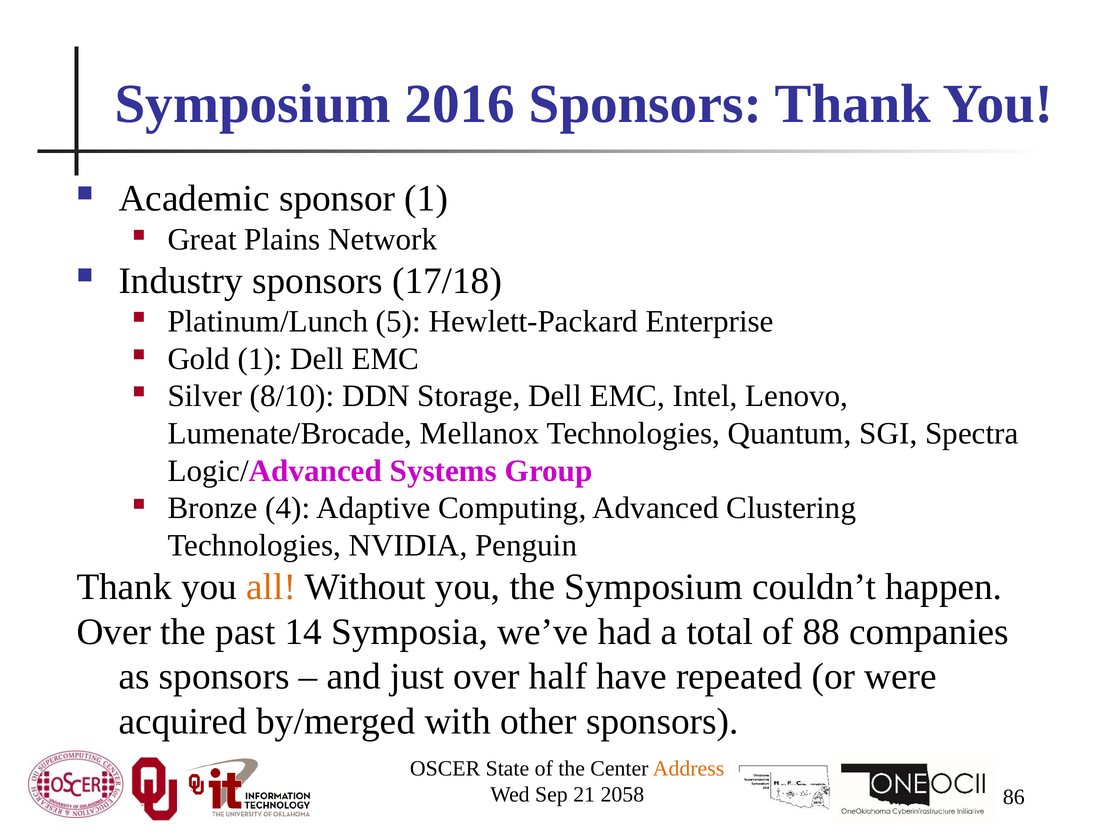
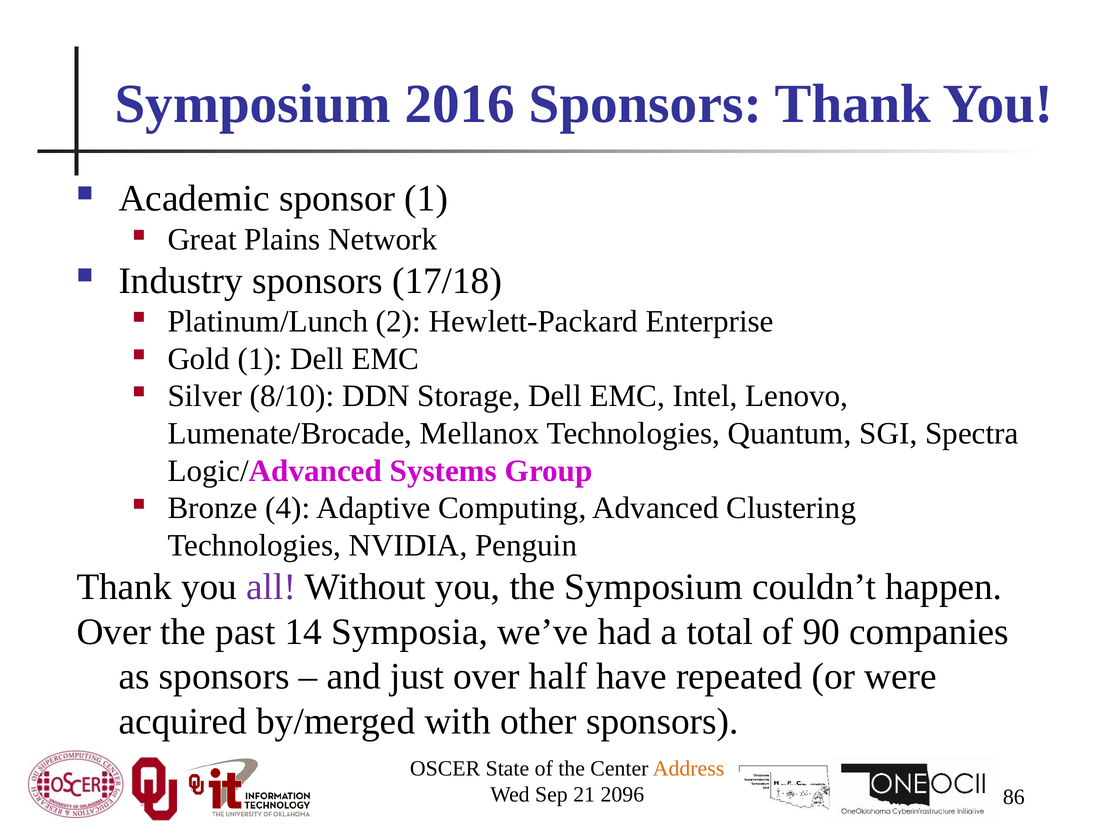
5: 5 -> 2
all colour: orange -> purple
88: 88 -> 90
2058: 2058 -> 2096
